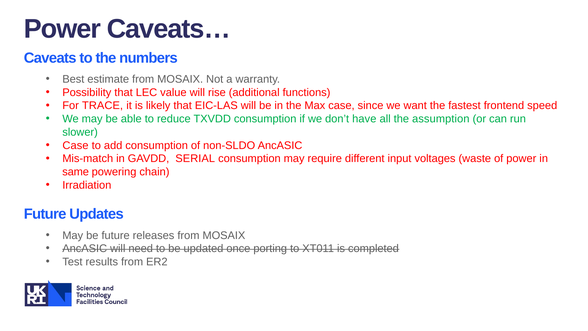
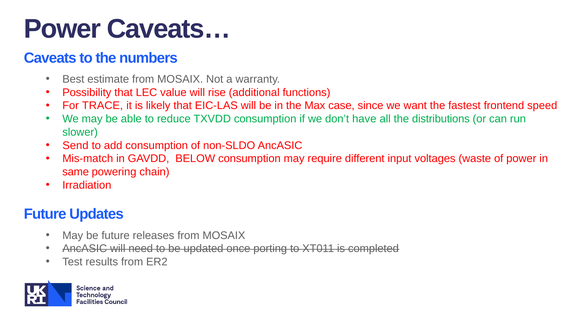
assumption: assumption -> distributions
Case at (75, 145): Case -> Send
SERIAL: SERIAL -> BELOW
